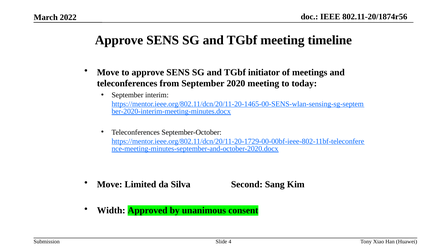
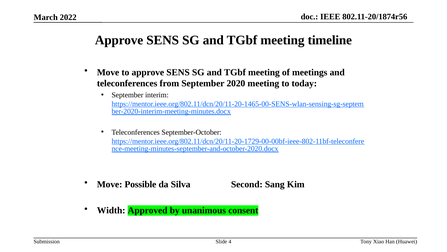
initiator at (264, 72): initiator -> meeting
Limited: Limited -> Possible
